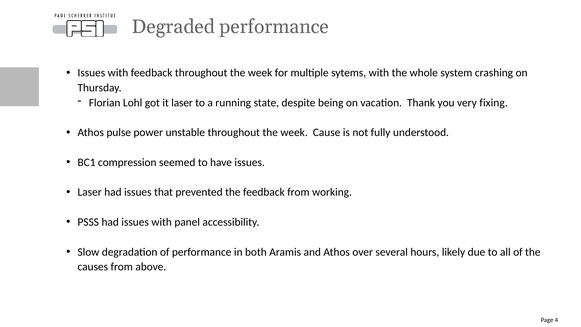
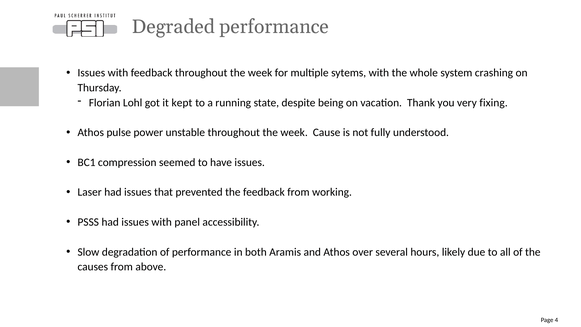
it laser: laser -> kept
